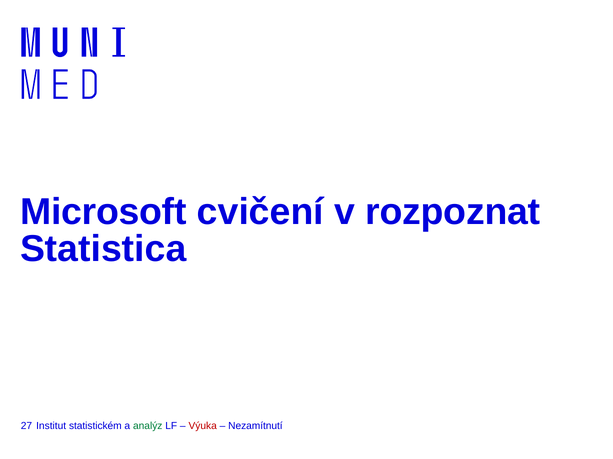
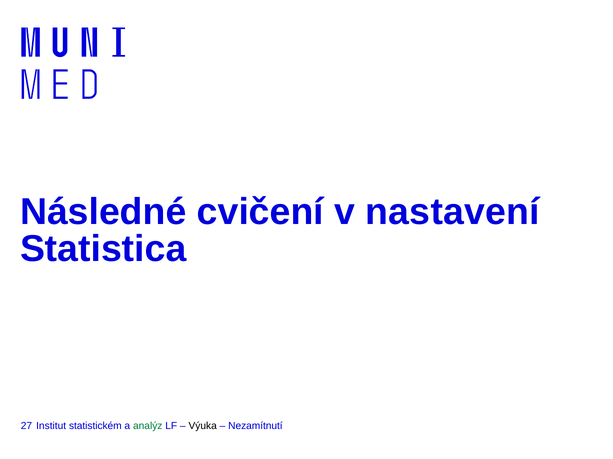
Microsoft: Microsoft -> Následné
rozpoznat: rozpoznat -> nastavení
Výuka colour: red -> black
